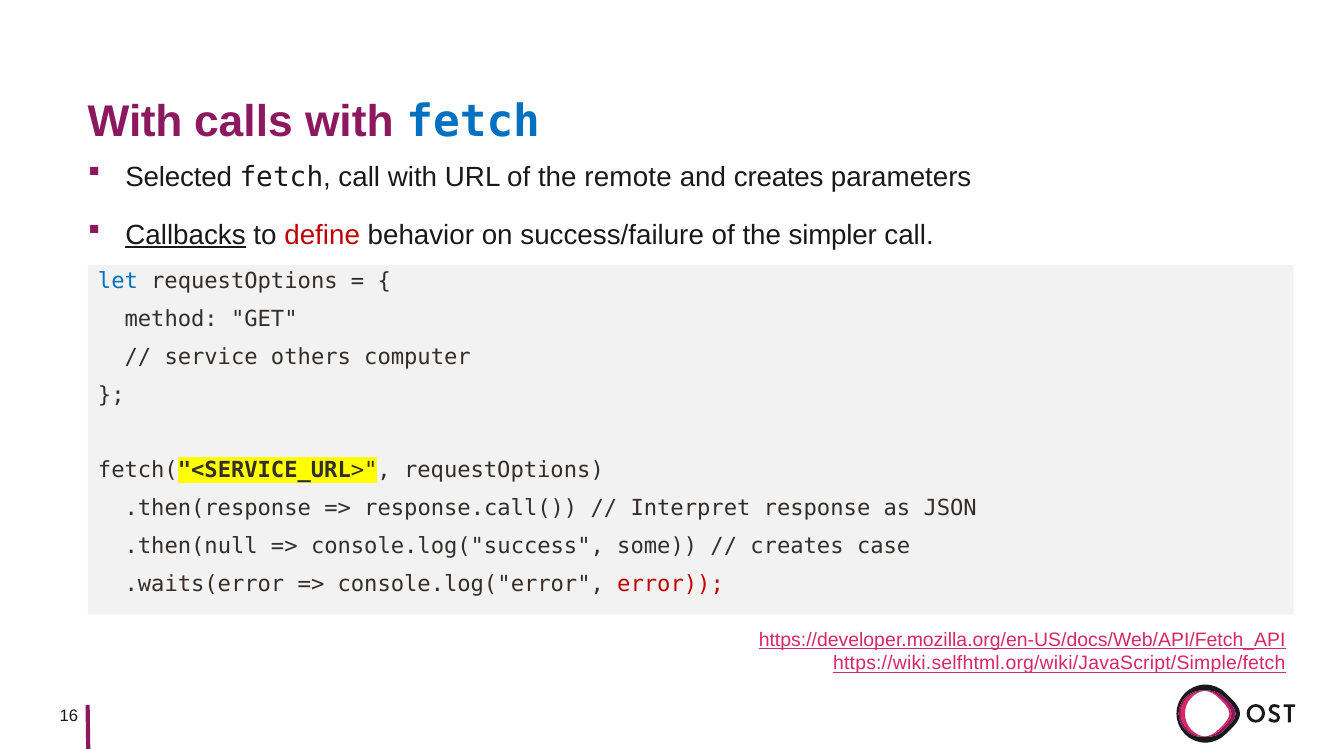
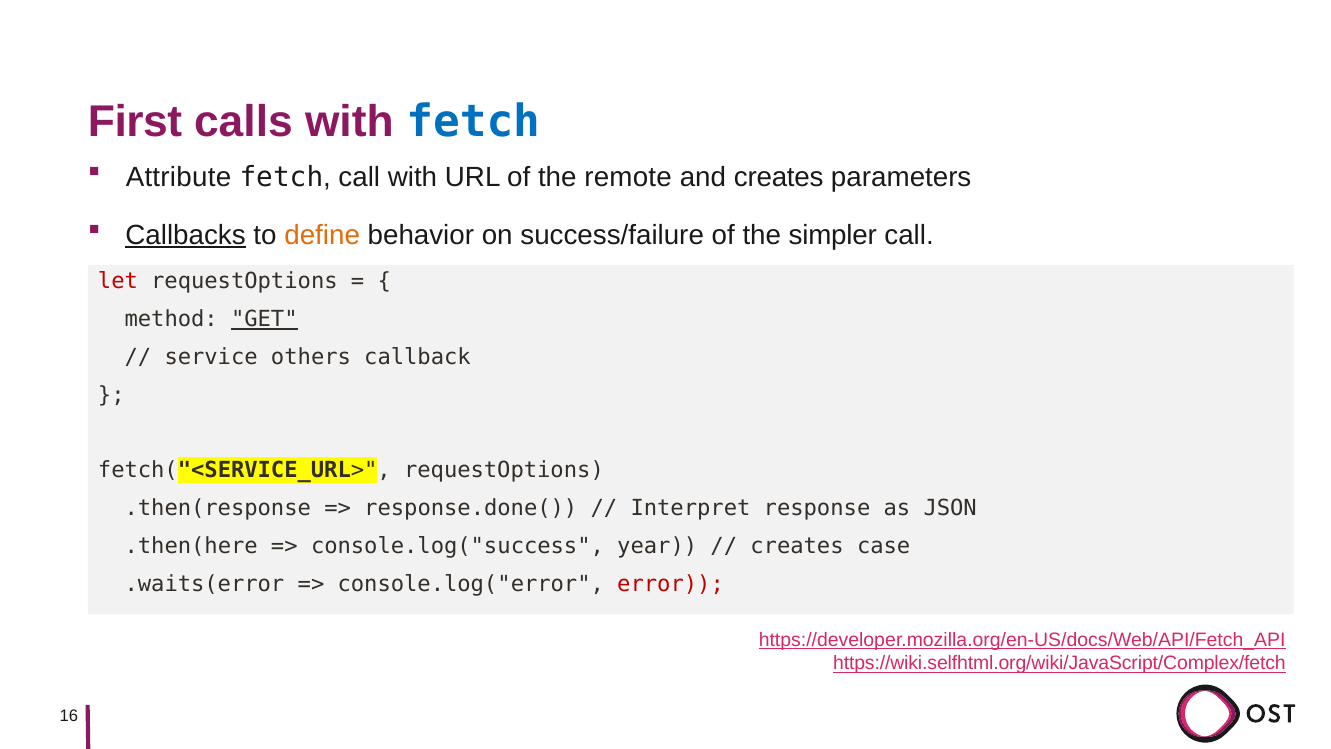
With at (135, 121): With -> First
Selected: Selected -> Attribute
define colour: red -> orange
let colour: blue -> red
GET underline: none -> present
computer: computer -> callback
response.call(: response.call( -> response.done(
.then(null: .then(null -> .then(here
some: some -> year
https://wiki.selfhtml.org/wiki/JavaScript/Simple/fetch: https://wiki.selfhtml.org/wiki/JavaScript/Simple/fetch -> https://wiki.selfhtml.org/wiki/JavaScript/Complex/fetch
